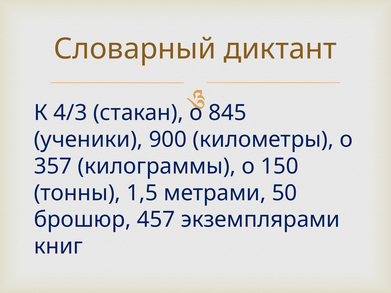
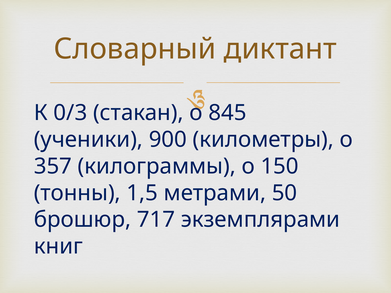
4/3: 4/3 -> 0/3
457: 457 -> 717
